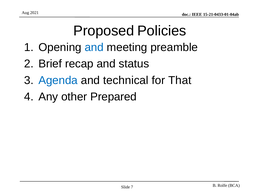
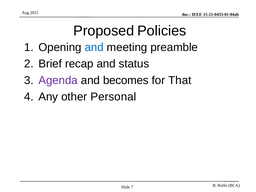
Agenda colour: blue -> purple
technical: technical -> becomes
Prepared: Prepared -> Personal
